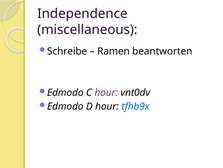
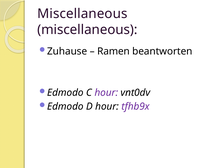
Independence at (82, 14): Independence -> Miscellaneous
Schreibe: Schreibe -> Zuhause
tfhb9x colour: blue -> purple
